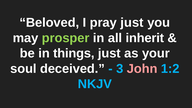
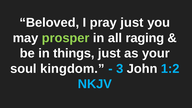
inherit: inherit -> raging
deceived: deceived -> kingdom
John colour: pink -> white
